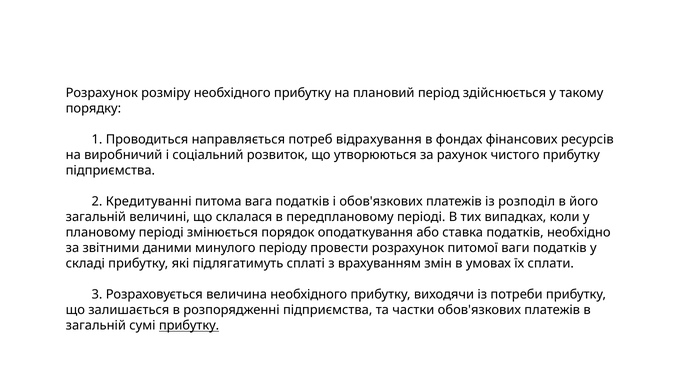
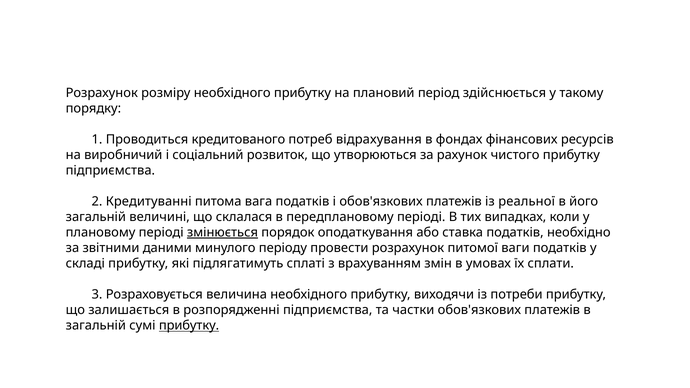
направляється: направляється -> кредитованого
розподіл: розподіл -> реальної
змінюється underline: none -> present
